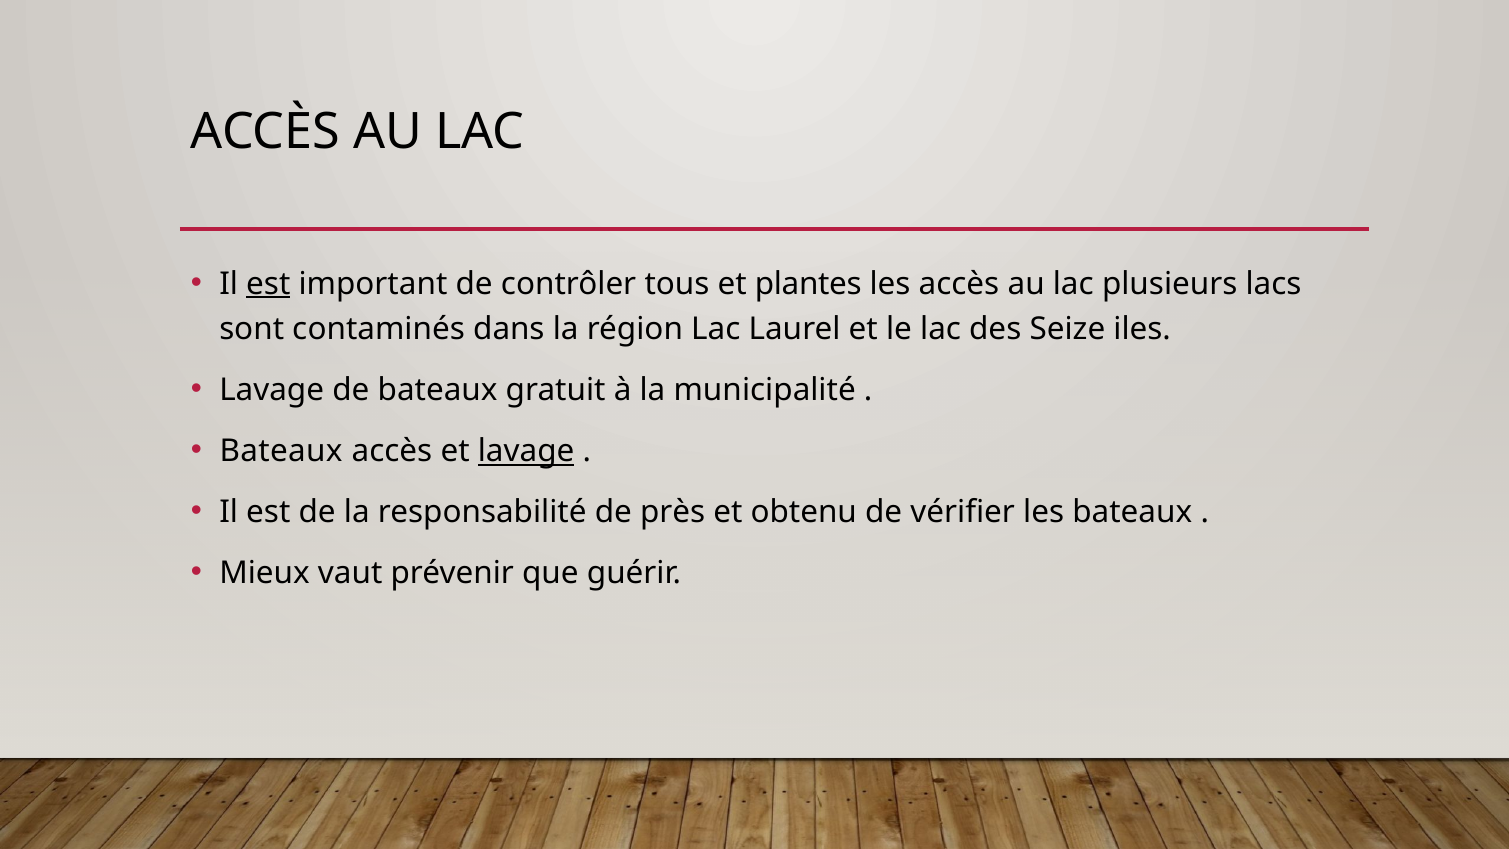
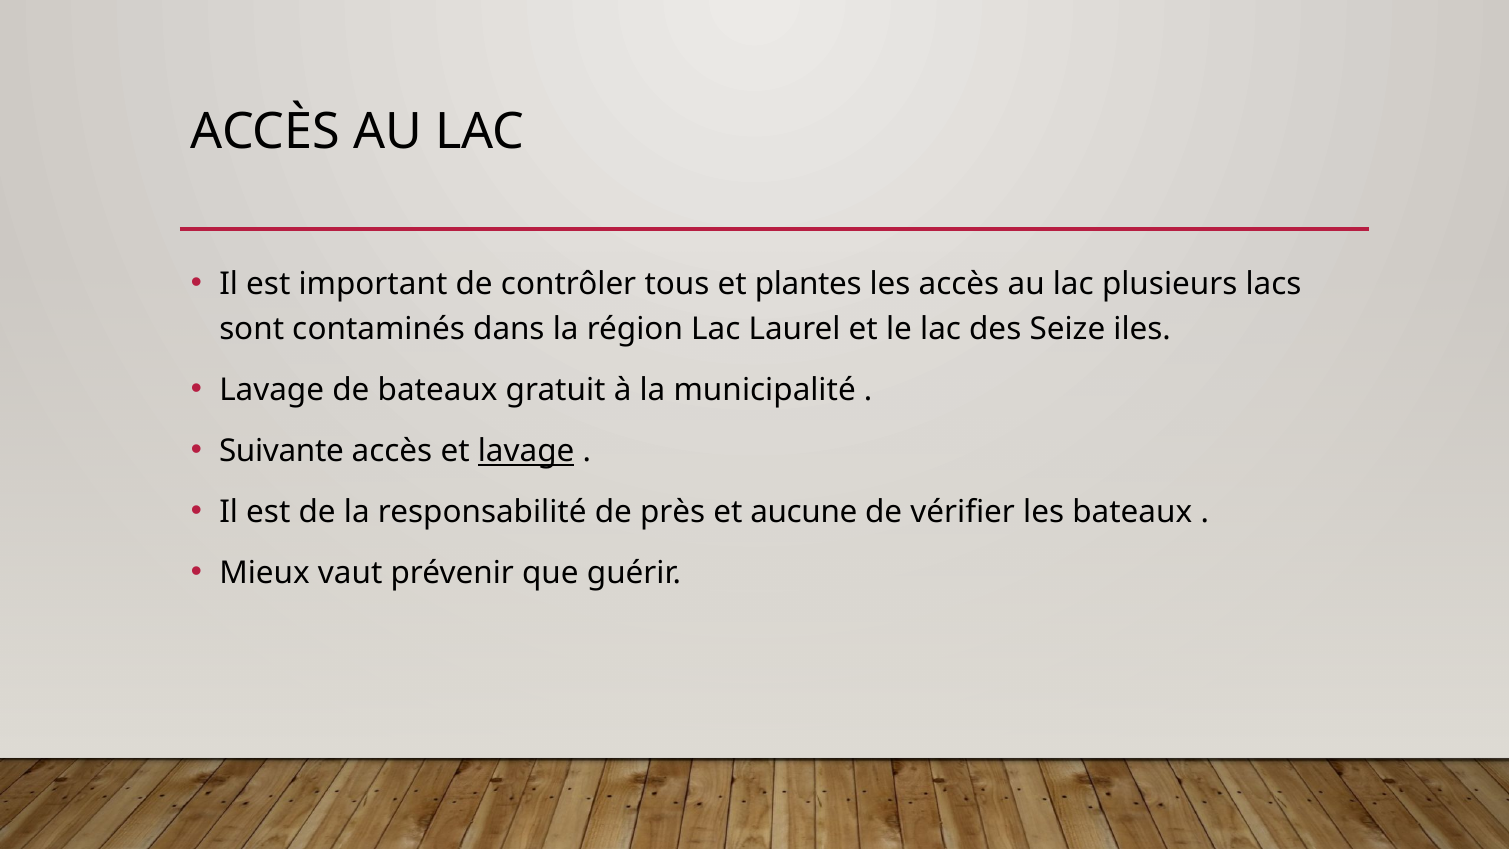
est at (268, 284) underline: present -> none
Bateaux at (281, 451): Bateaux -> Suivante
obtenu: obtenu -> aucune
